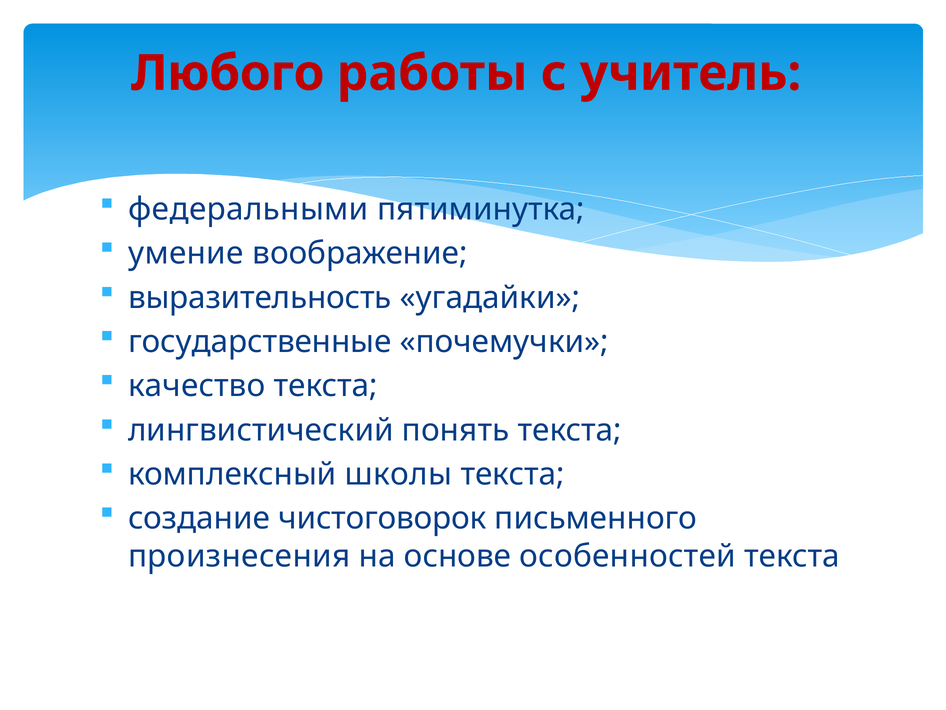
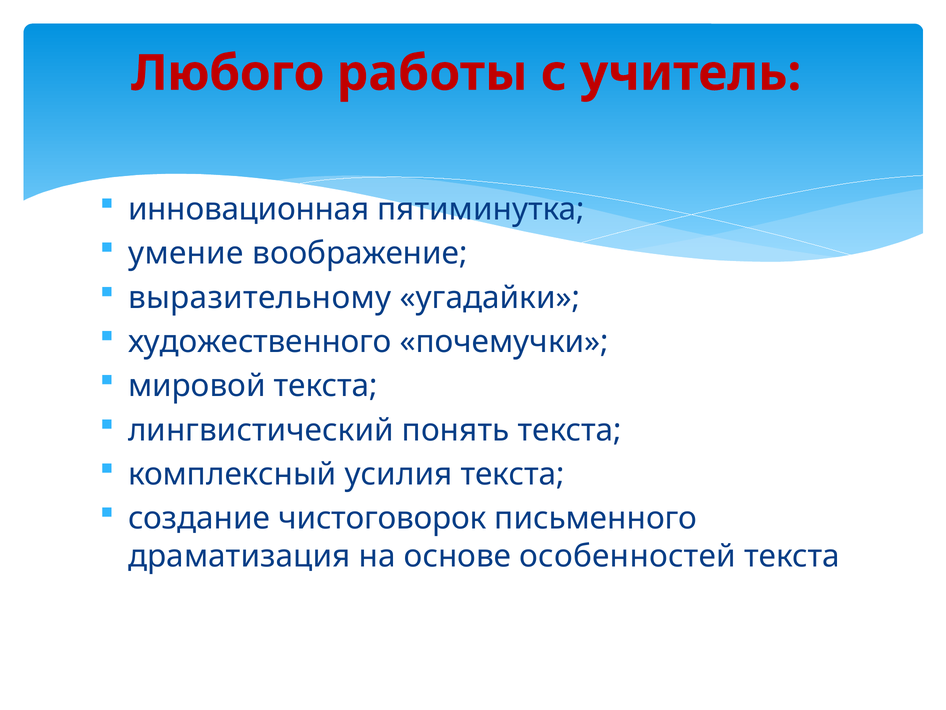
федеральными: федеральными -> инновационная
выразительность: выразительность -> выразительному
государственные: государственные -> художественного
качество: качество -> мировой
школы: школы -> усилия
произнесения: произнесения -> драматизация
